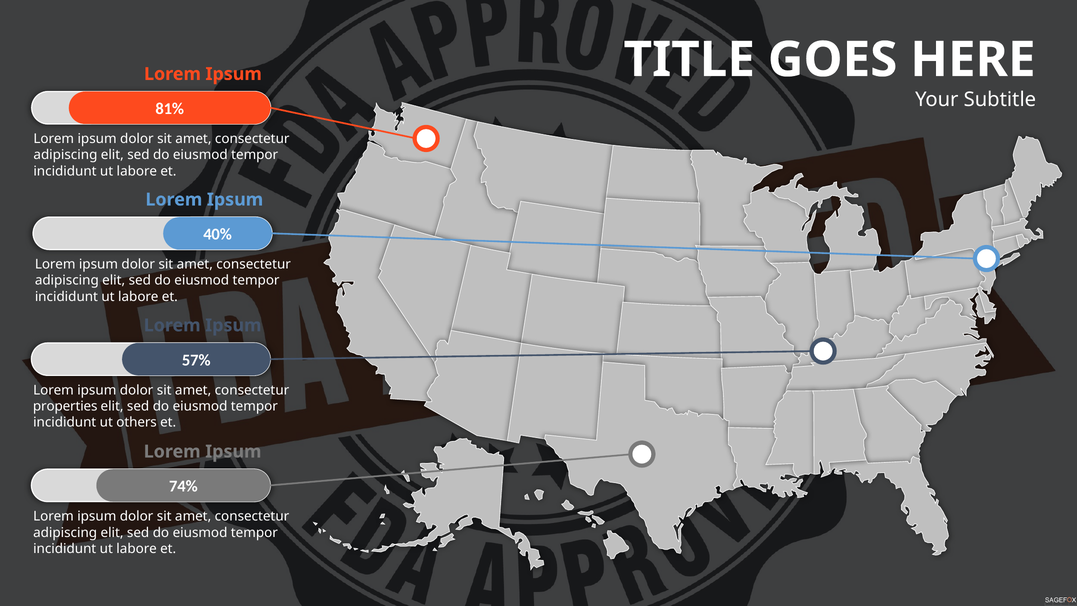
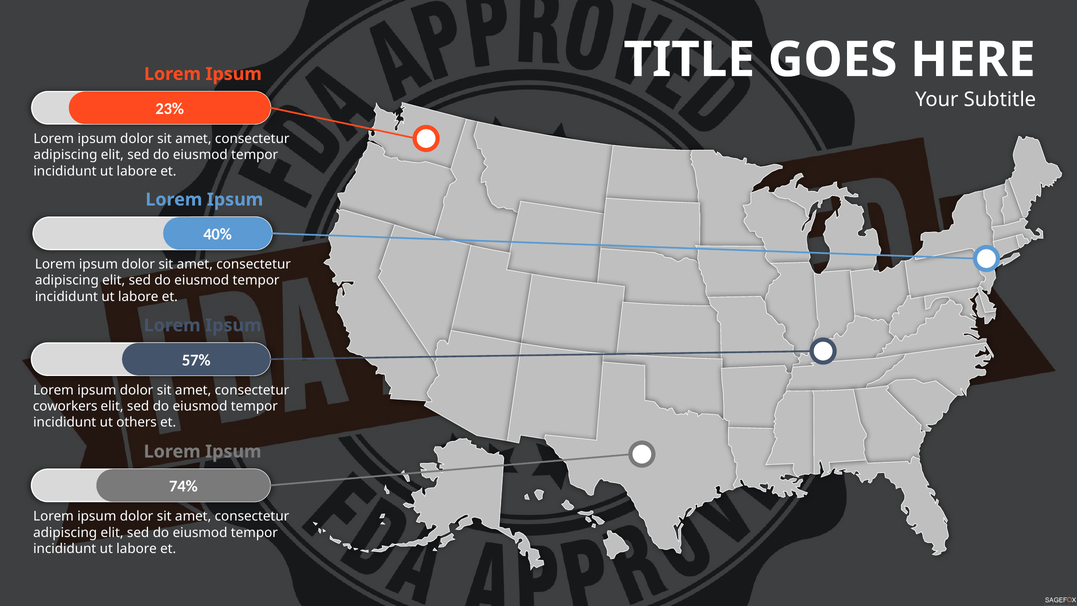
81%: 81% -> 23%
properties: properties -> coworkers
